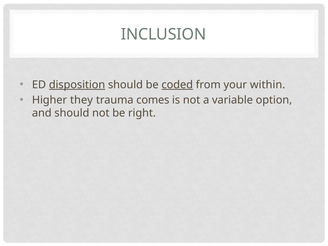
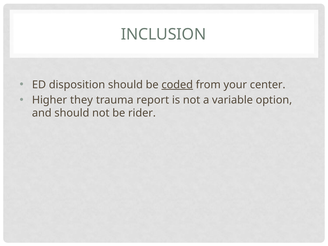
disposition underline: present -> none
within: within -> center
comes: comes -> report
right: right -> rider
